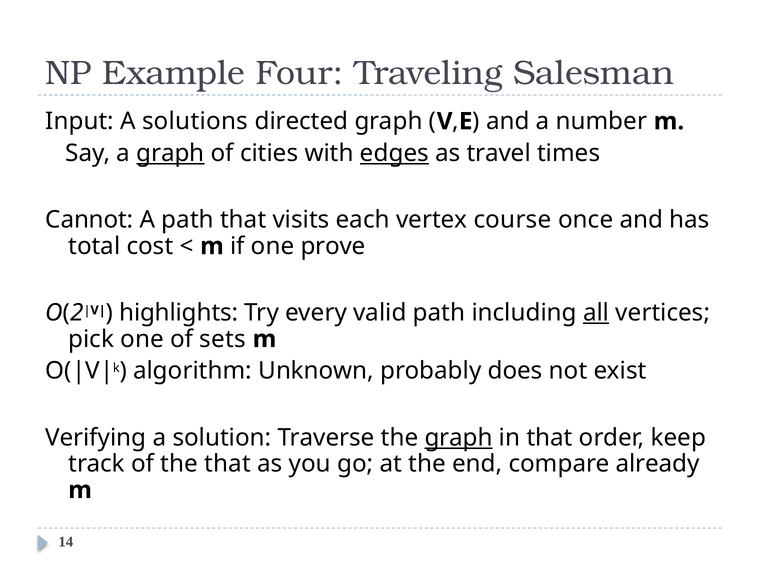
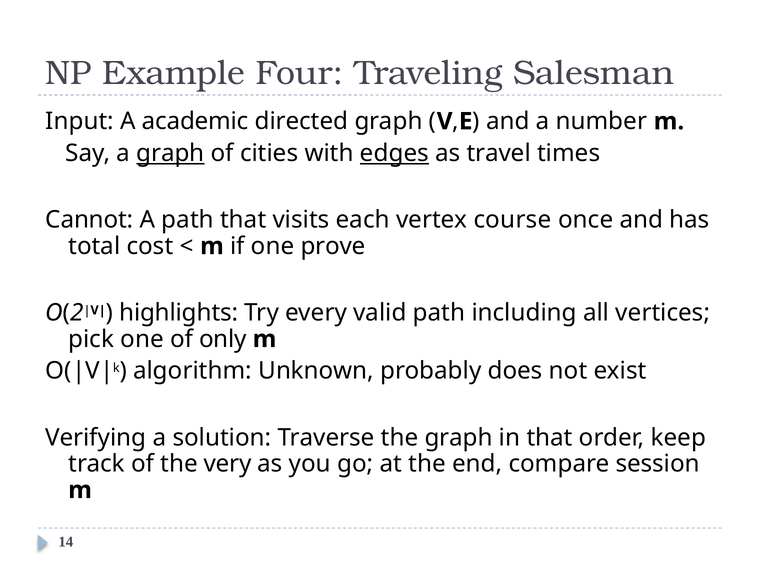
solutions: solutions -> academic
all underline: present -> none
sets: sets -> only
graph at (459, 438) underline: present -> none
the that: that -> very
already: already -> session
